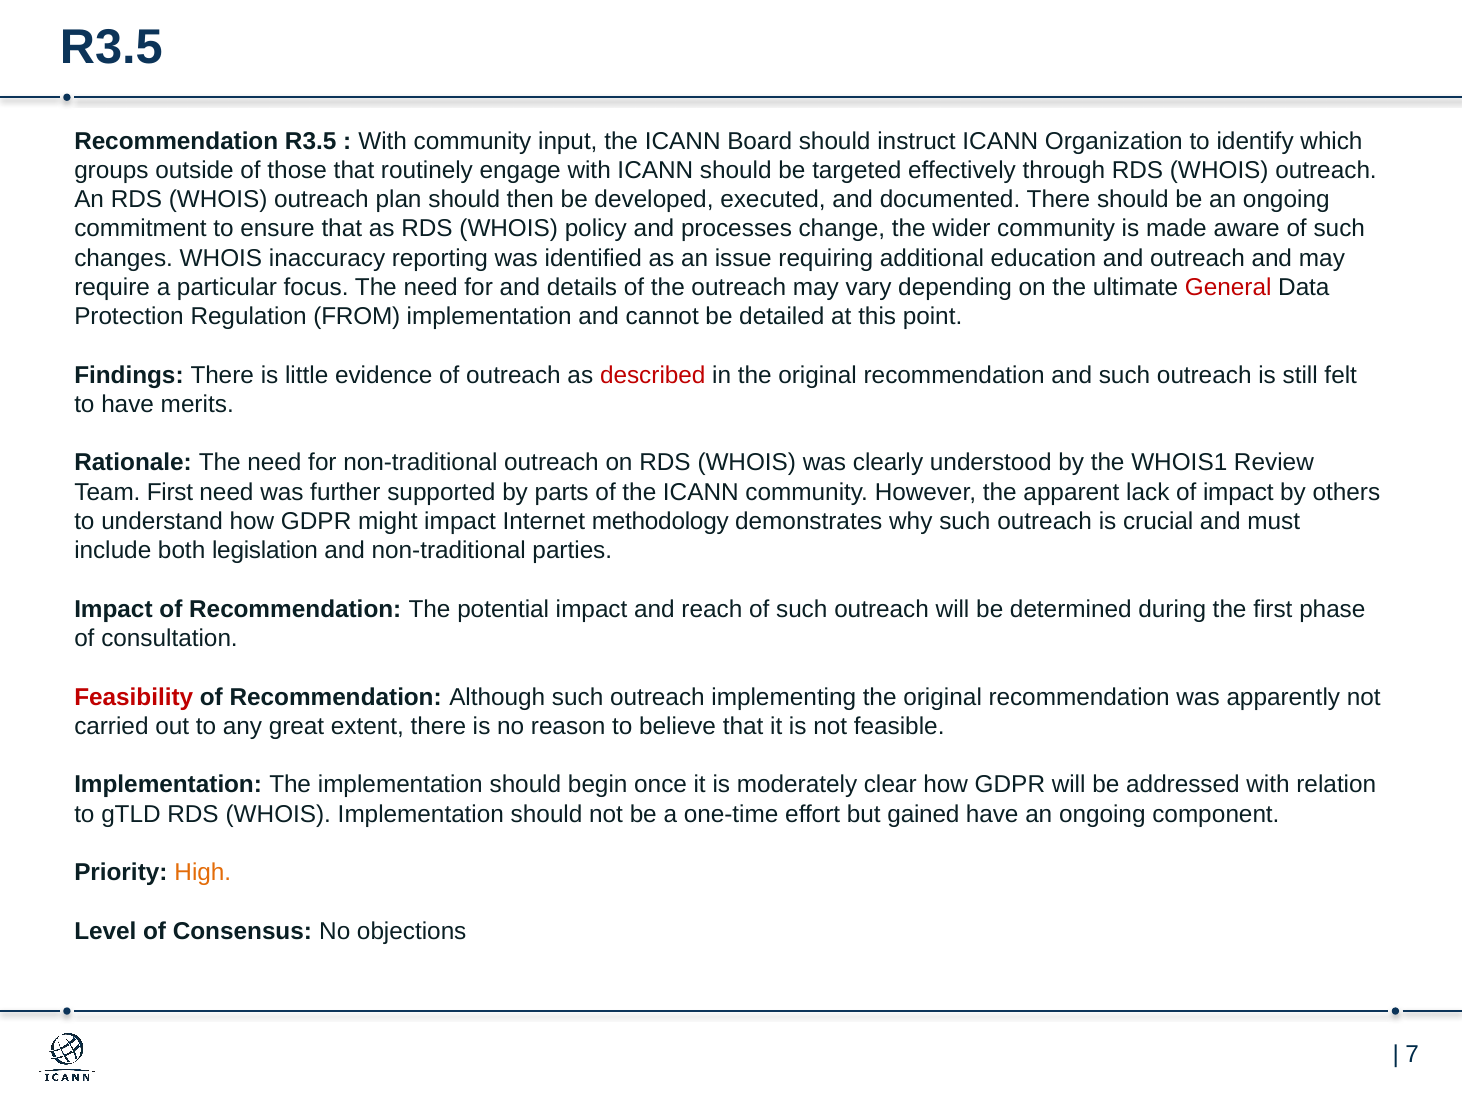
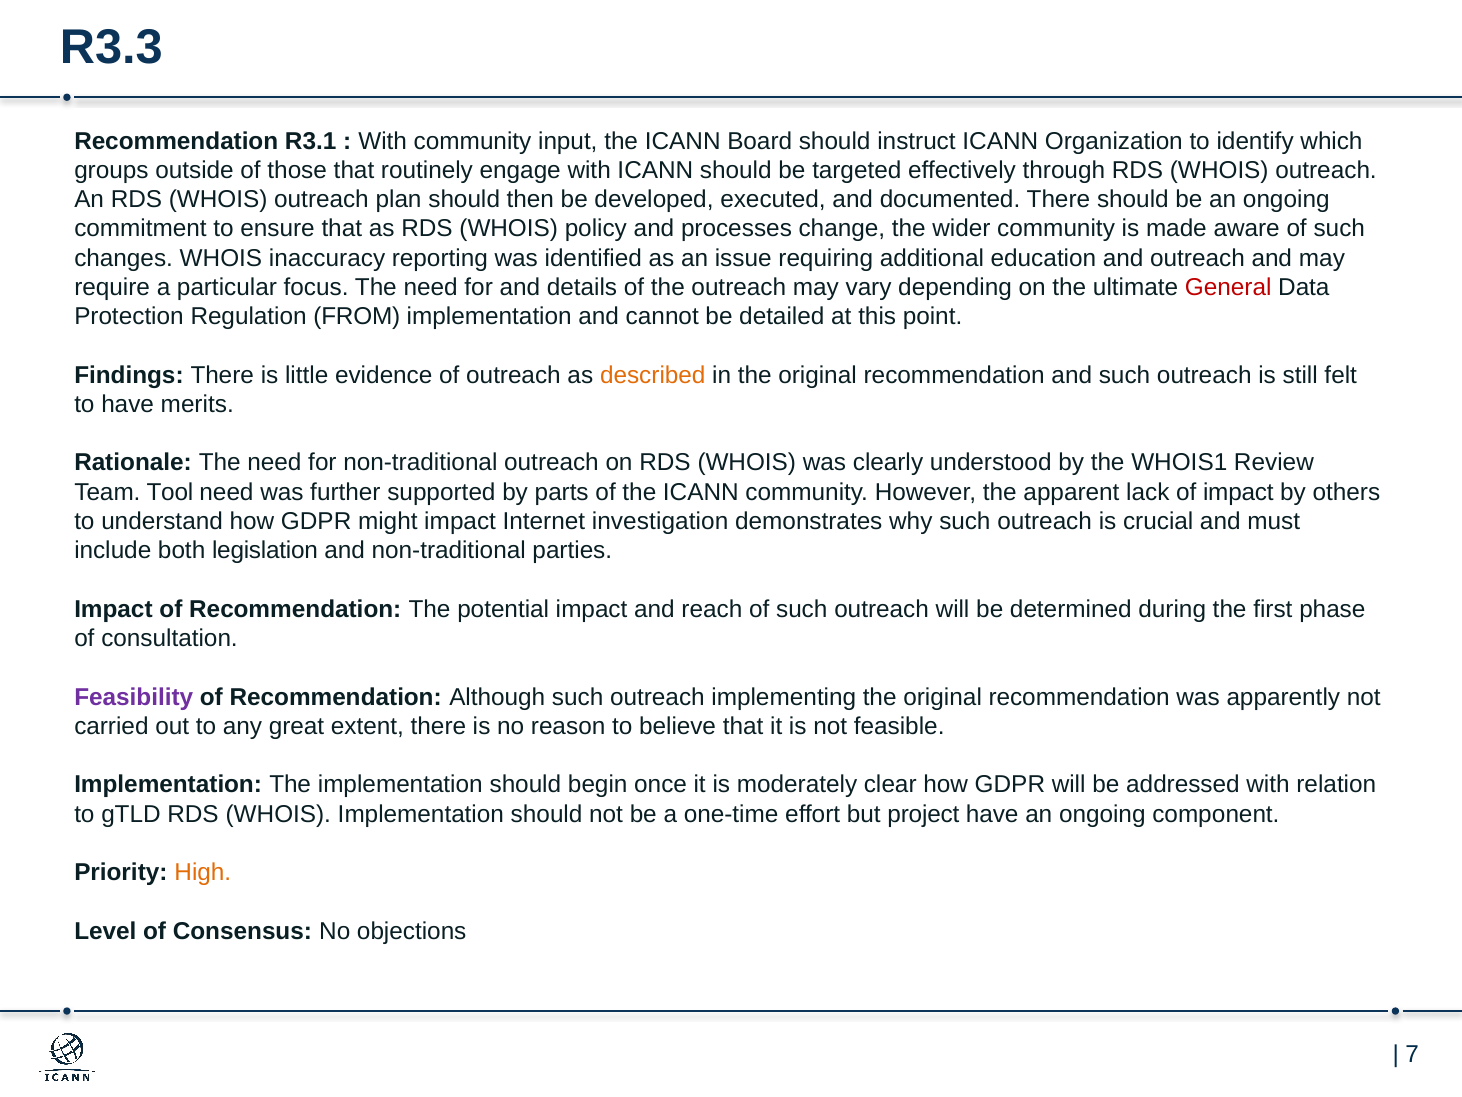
R3.5 at (111, 47): R3.5 -> R3.3
Recommendation R3.5: R3.5 -> R3.1
described colour: red -> orange
Team First: First -> Tool
methodology: methodology -> investigation
Feasibility colour: red -> purple
gained: gained -> project
